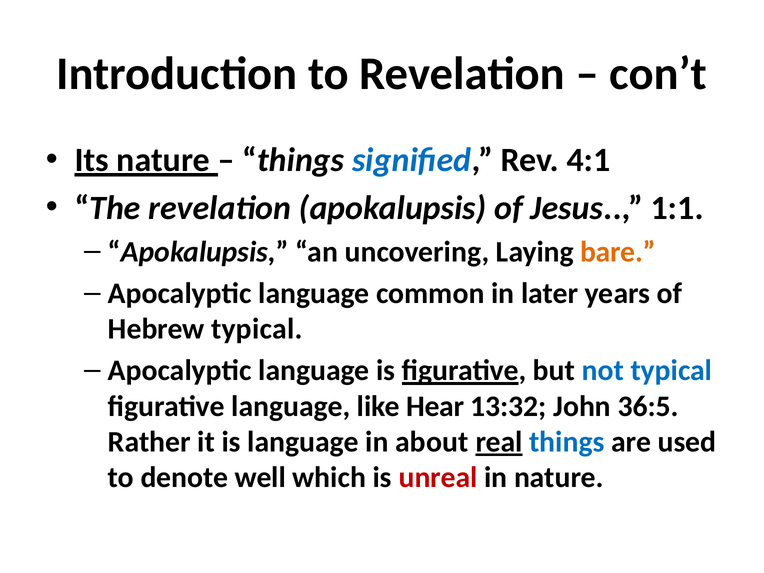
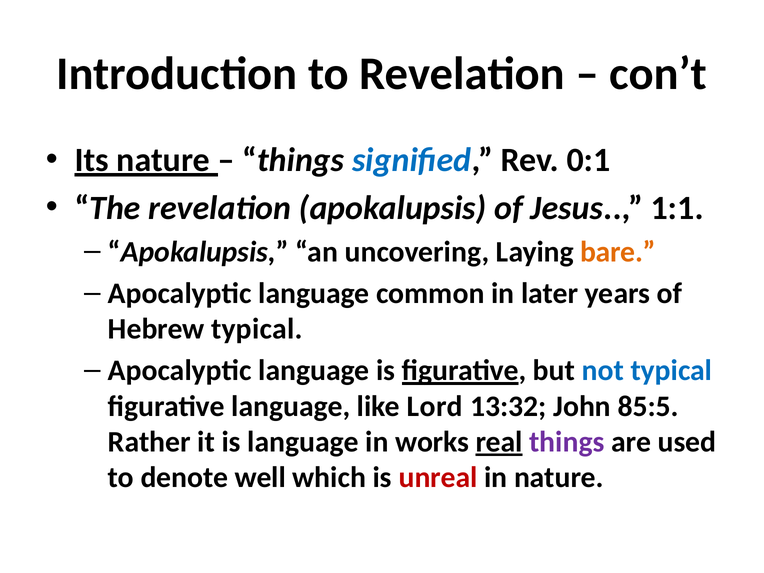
4:1: 4:1 -> 0:1
Hear: Hear -> Lord
36:5: 36:5 -> 85:5
about: about -> works
things at (567, 442) colour: blue -> purple
